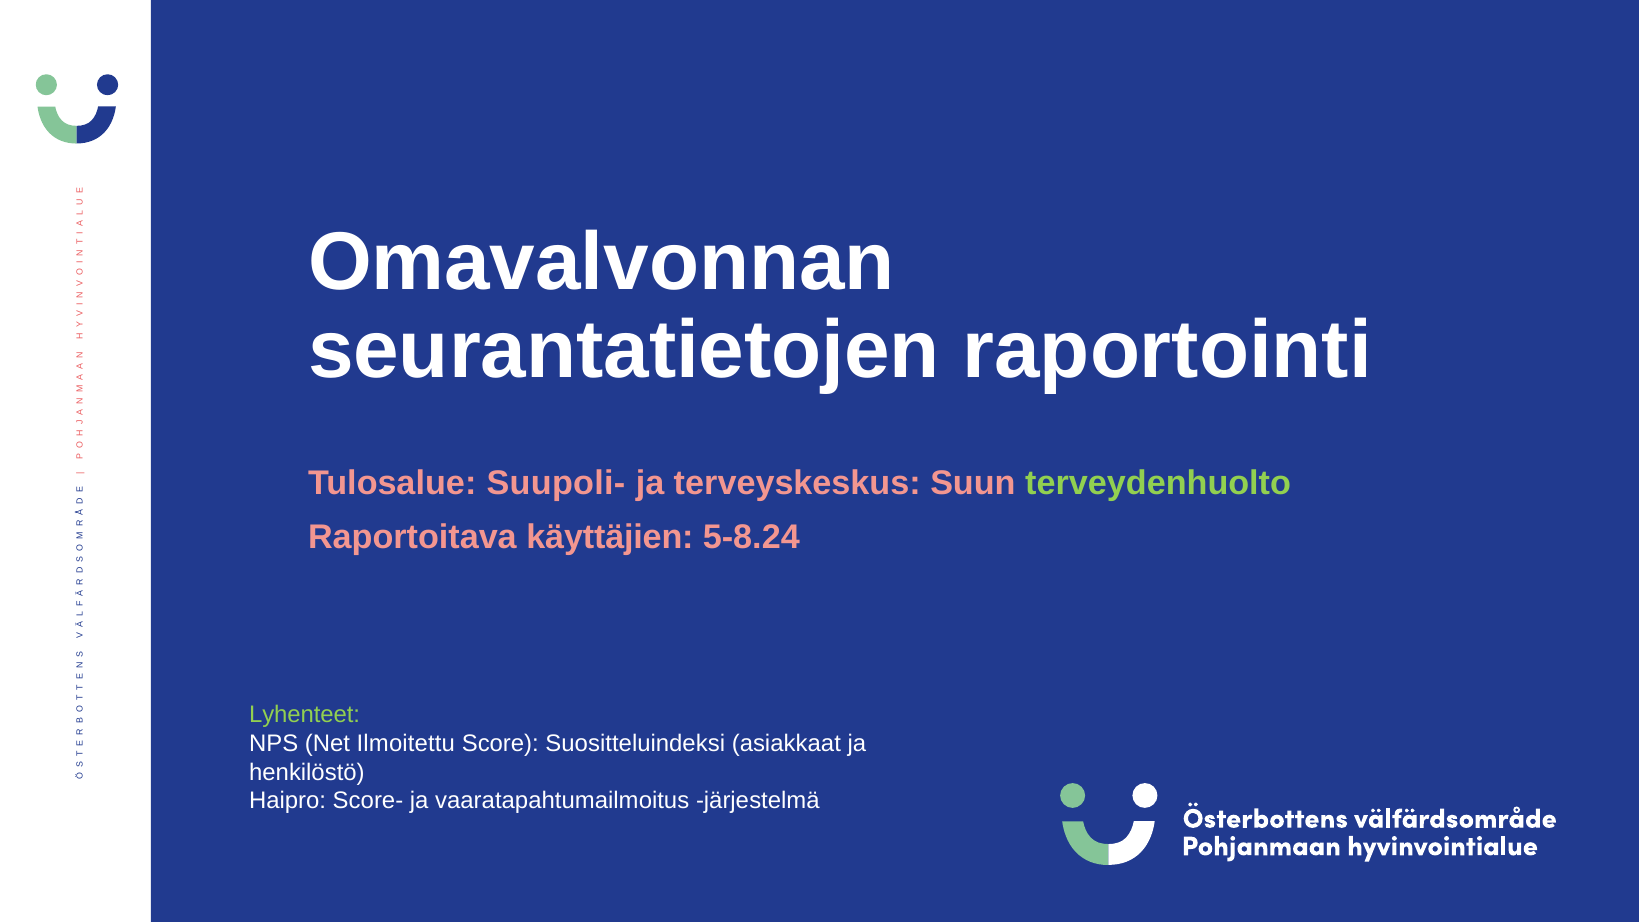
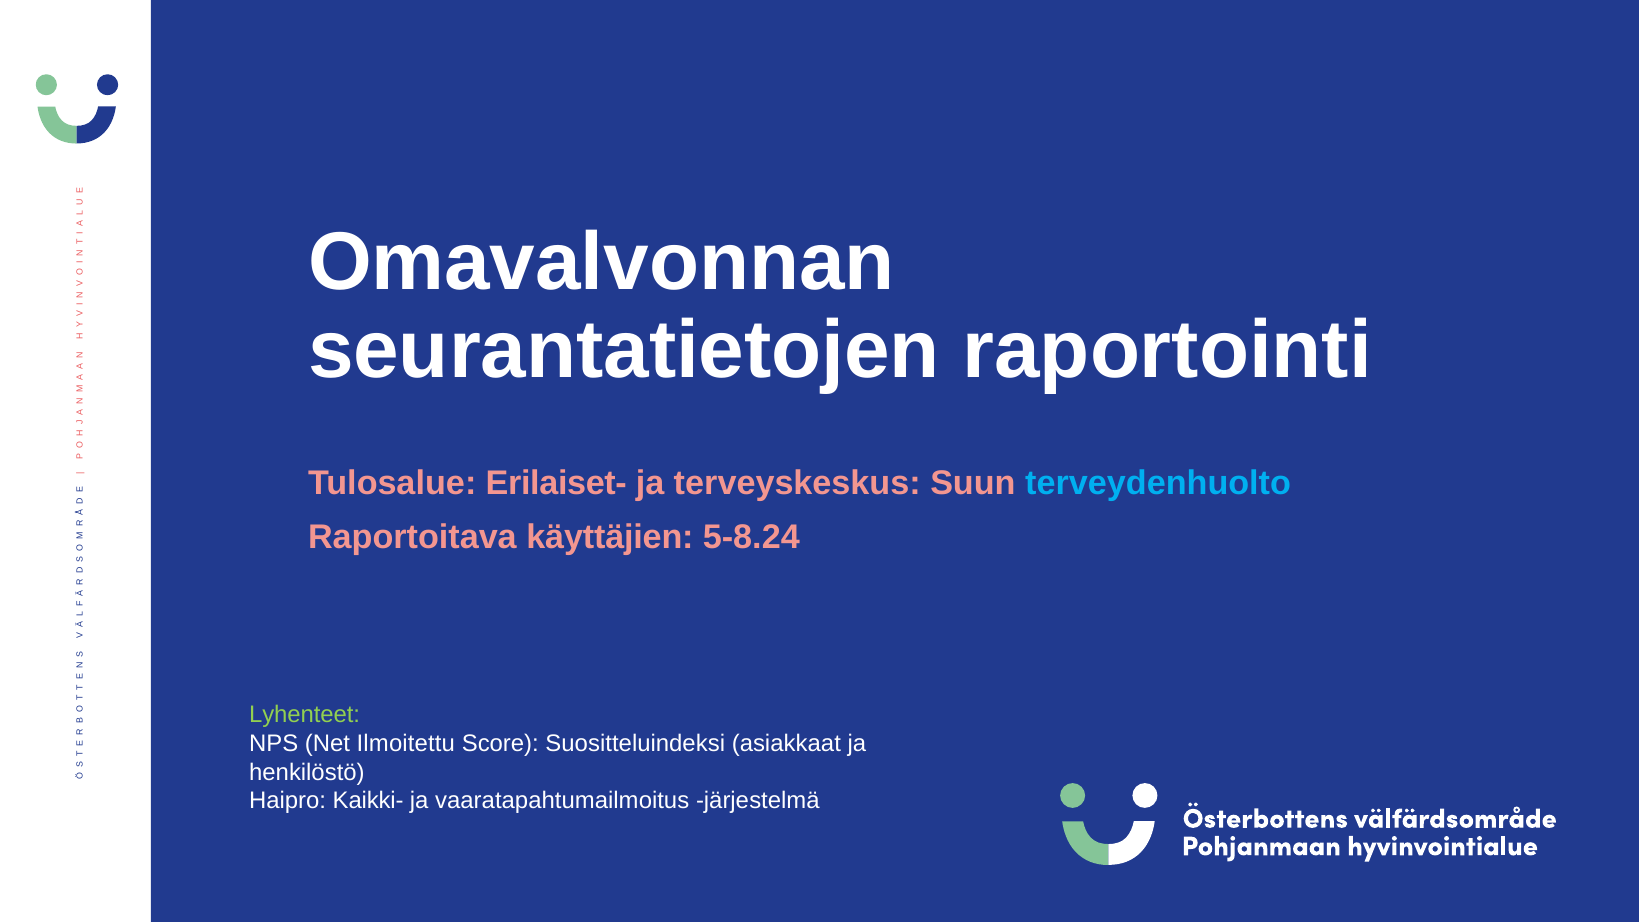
Suupoli-: Suupoli- -> Erilaiset-
terveydenhuolto colour: light green -> light blue
Score-: Score- -> Kaikki-
